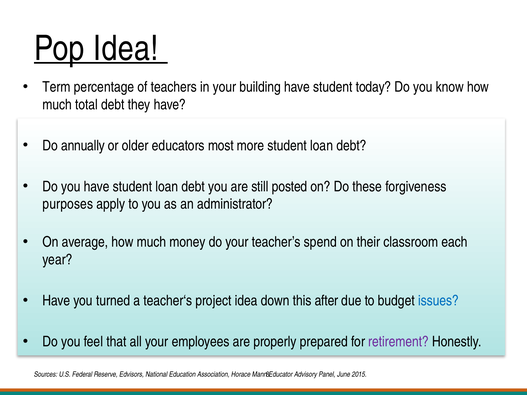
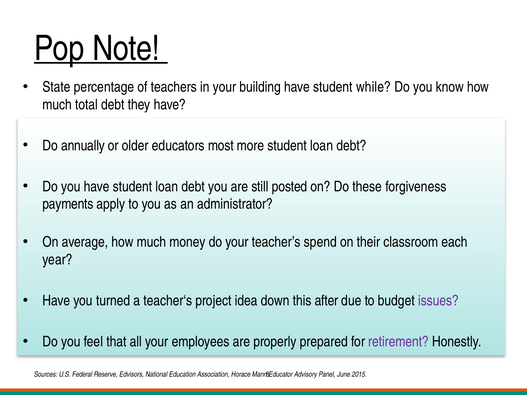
Pop Idea: Idea -> Note
Term: Term -> State
today: today -> while
purposes: purposes -> payments
issues colour: blue -> purple
